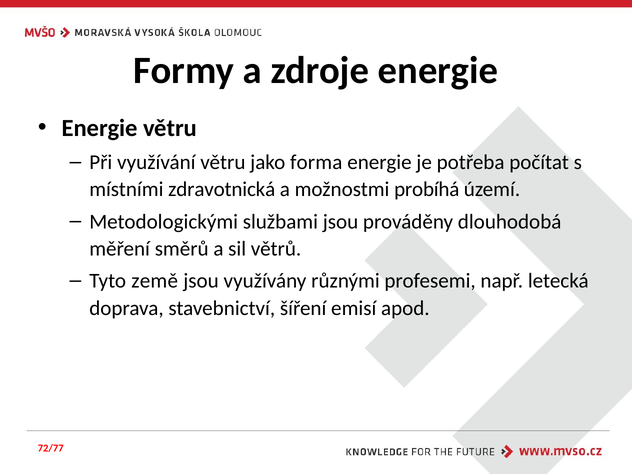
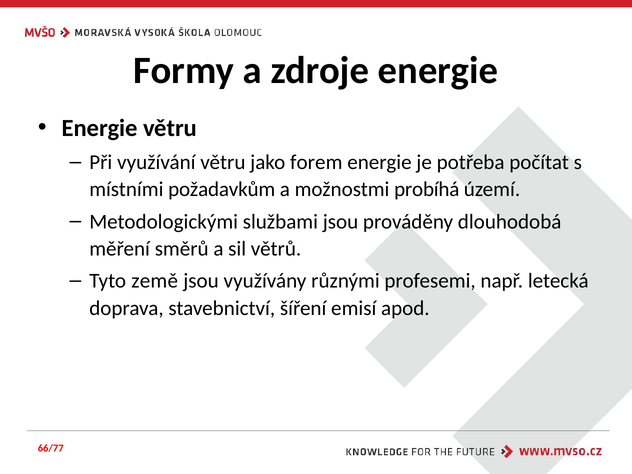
forma: forma -> forem
zdravotnická: zdravotnická -> požadavkům
72/77: 72/77 -> 66/77
